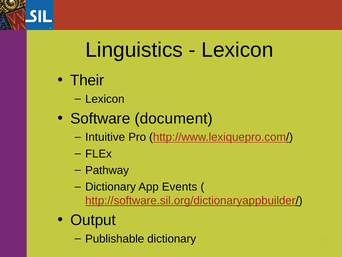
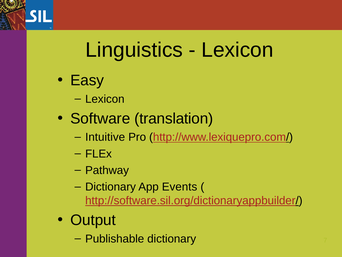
Their: Their -> Easy
document: document -> translation
